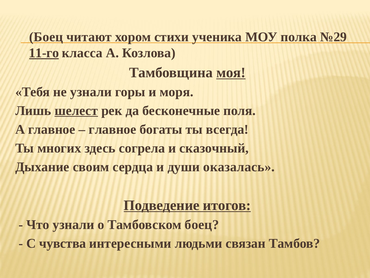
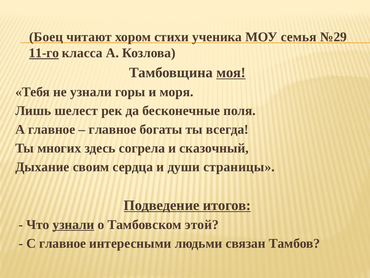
полка: полка -> семья
шелест underline: present -> none
оказалась: оказалась -> страницы
узнали at (73, 224) underline: none -> present
Тамбовском боец: боец -> этой
С чувства: чувства -> главное
